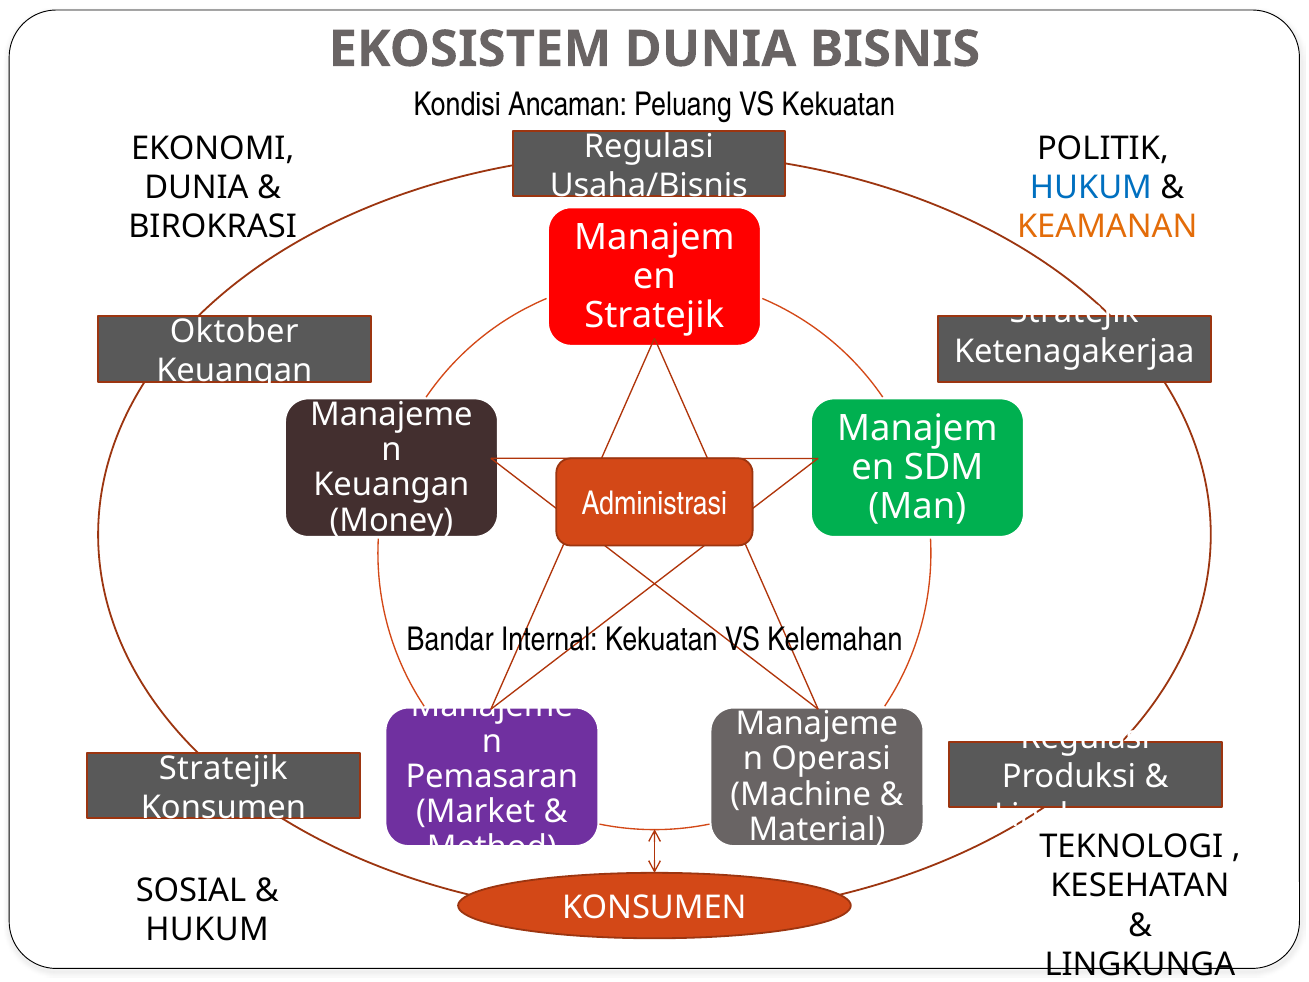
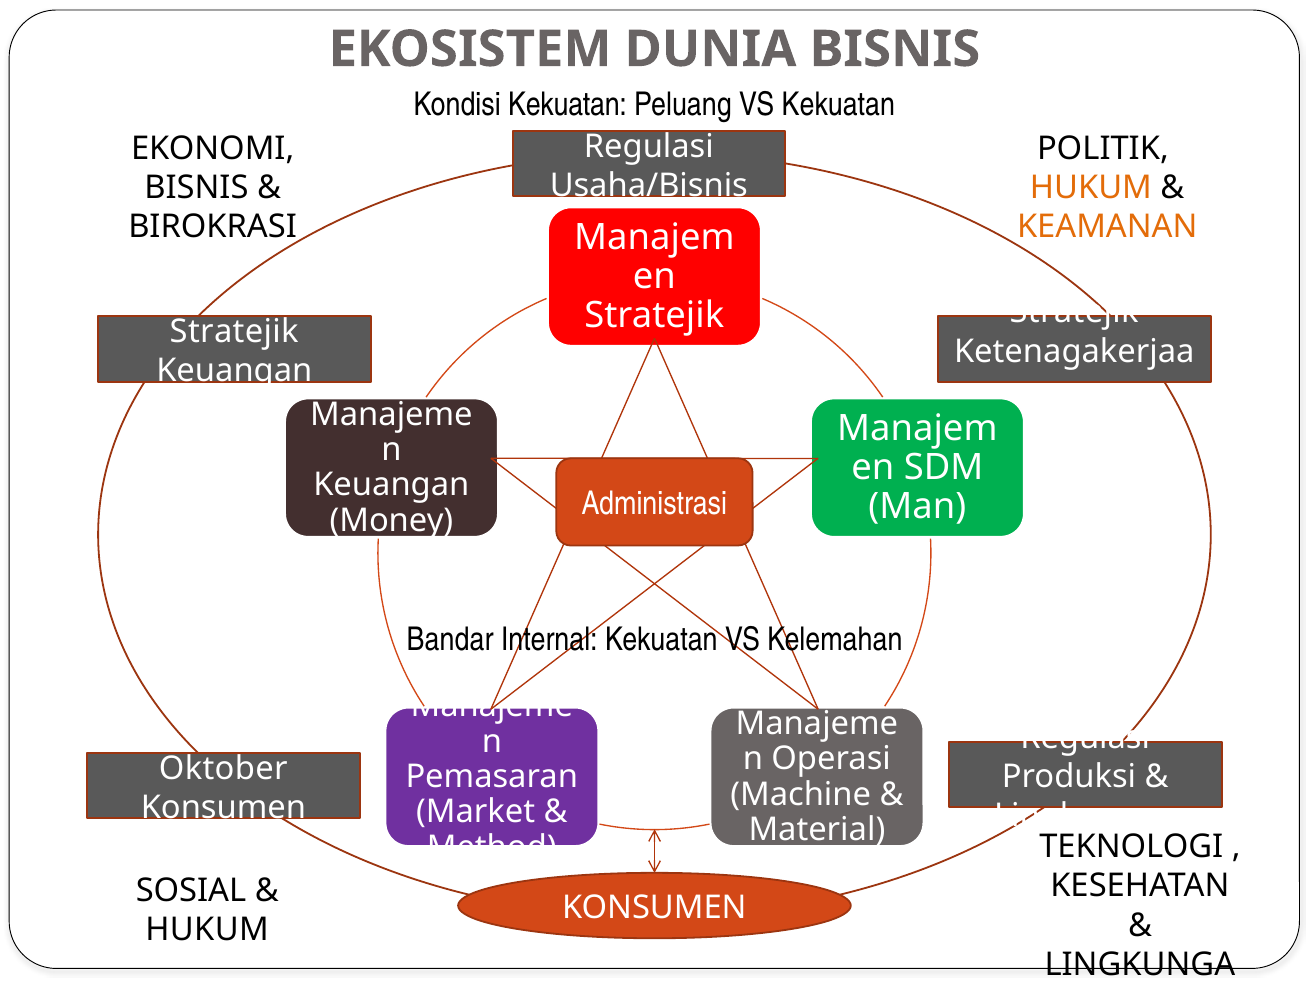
Kondisi Ancaman: Ancaman -> Kekuatan
DUNIA at (196, 188): DUNIA -> BISNIS
HUKUM at (1091, 188) colour: blue -> orange
Oktober at (234, 332): Oktober -> Stratejik
Stratejik at (223, 768): Stratejik -> Oktober
